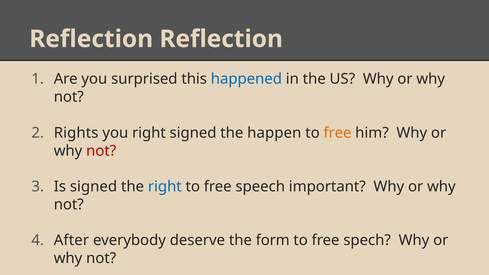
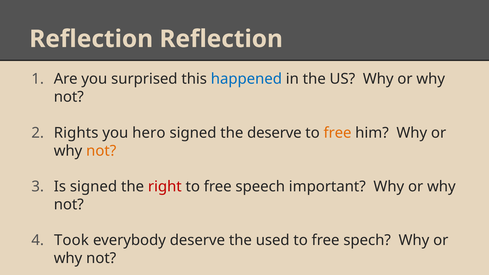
you right: right -> hero
the happen: happen -> deserve
not at (101, 151) colour: red -> orange
right at (165, 187) colour: blue -> red
After: After -> Took
form: form -> used
